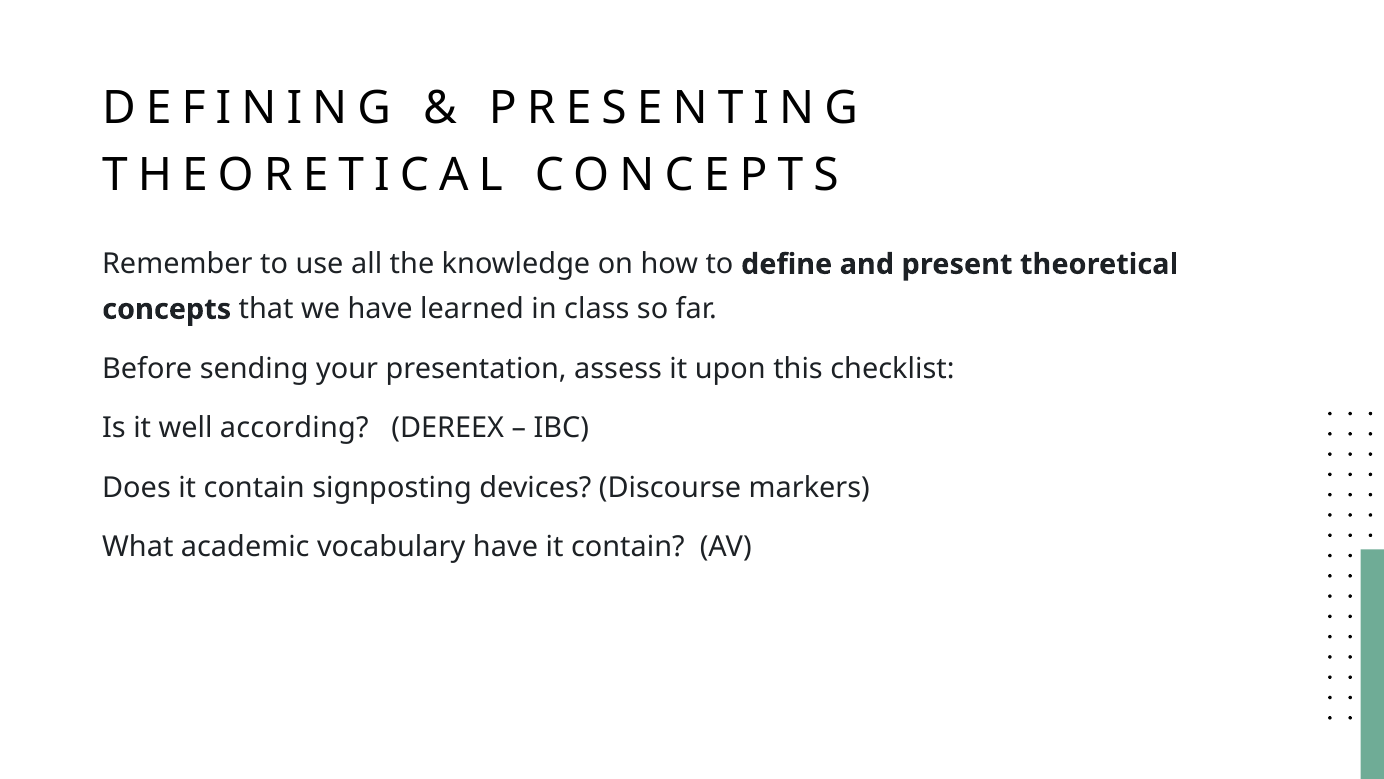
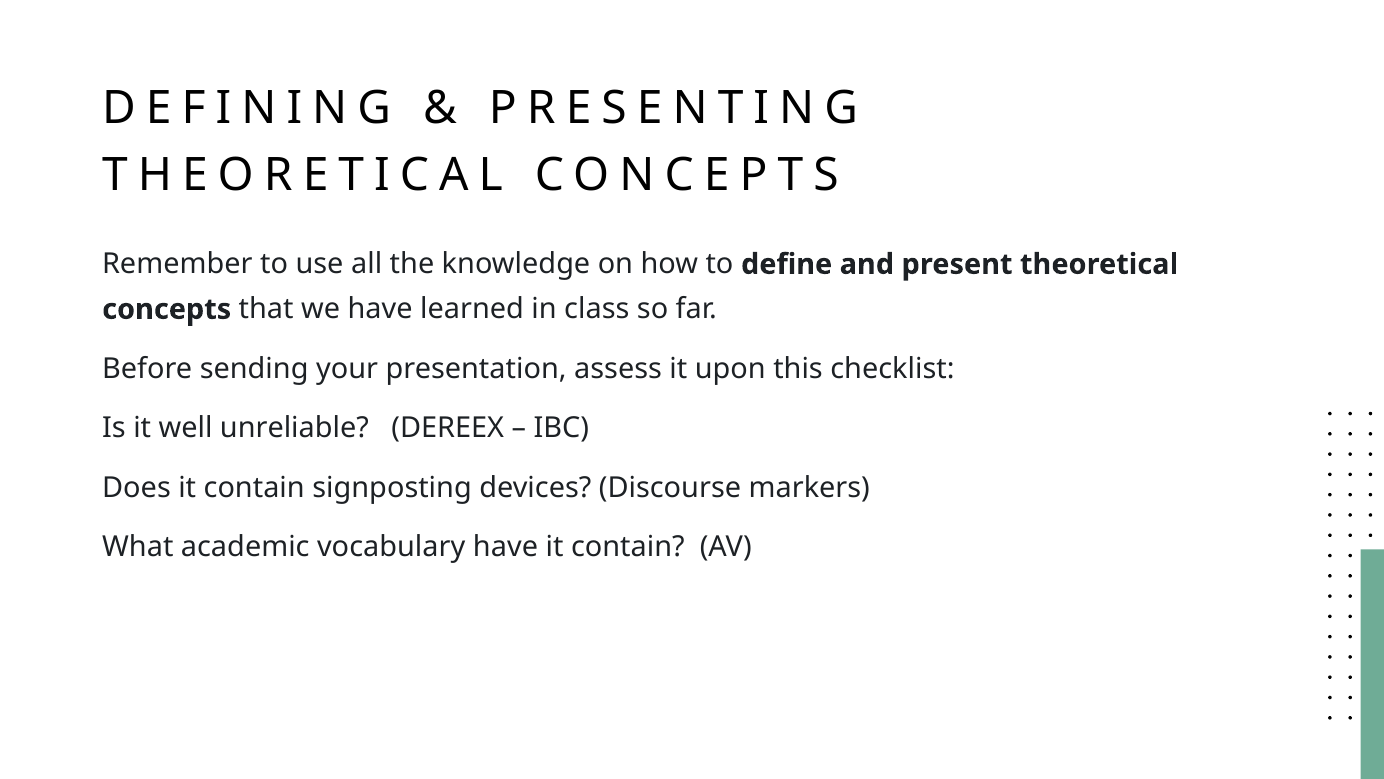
according: according -> unreliable
